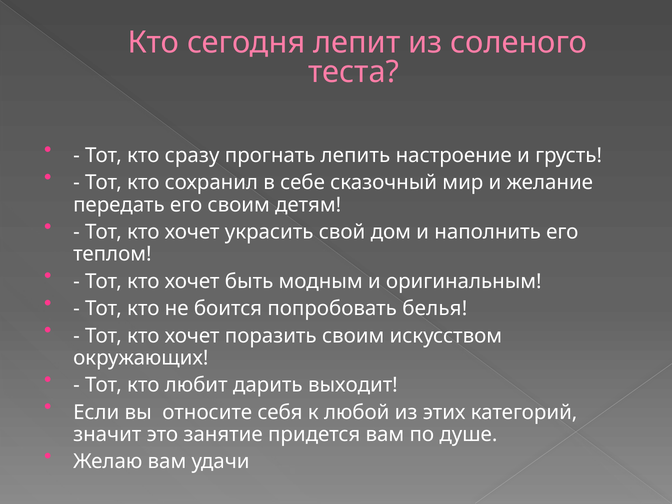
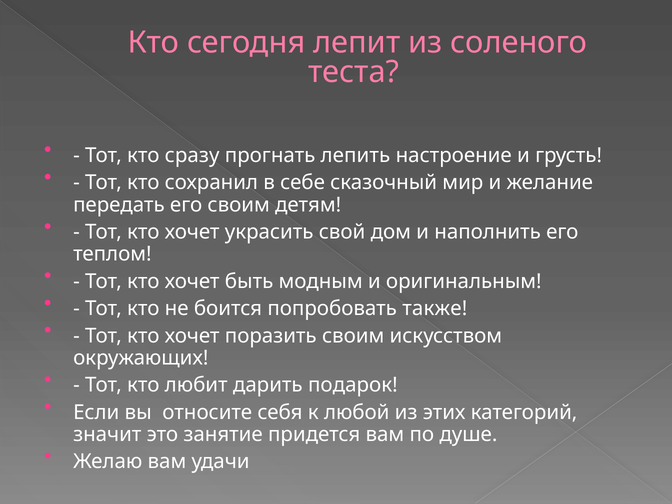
белья: белья -> также
выходит: выходит -> подарок
